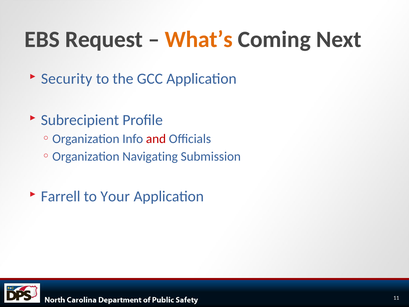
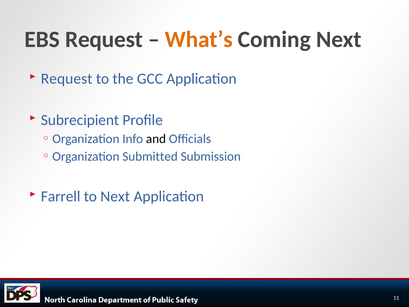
Security at (67, 79): Security -> Request
and colour: red -> black
Navigating: Navigating -> Submitted
to Your: Your -> Next
